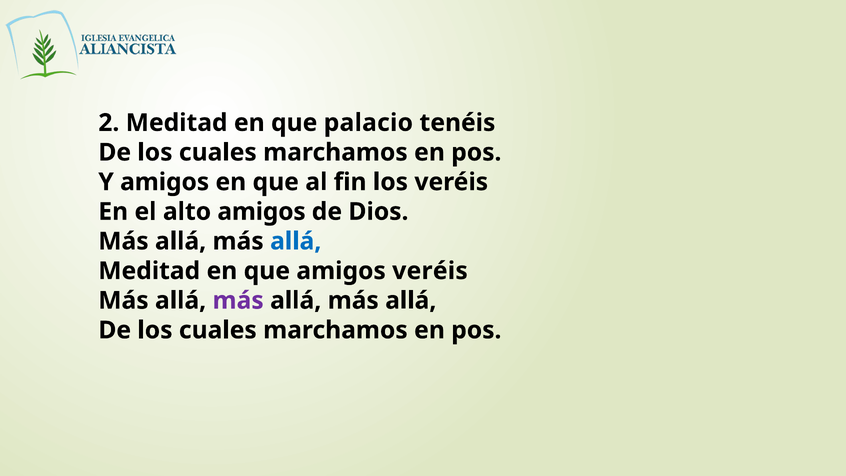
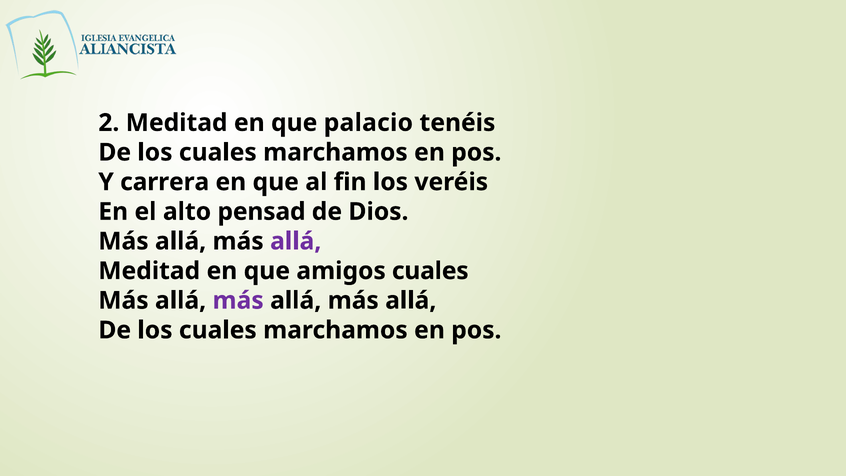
Y amigos: amigos -> carrera
alto amigos: amigos -> pensad
allá at (296, 241) colour: blue -> purple
amigos veréis: veréis -> cuales
